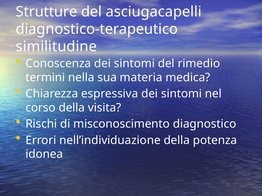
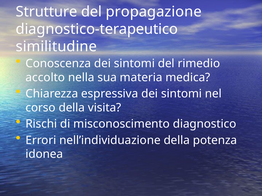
asciugacapelli: asciugacapelli -> propagazione
termini: termini -> accolto
